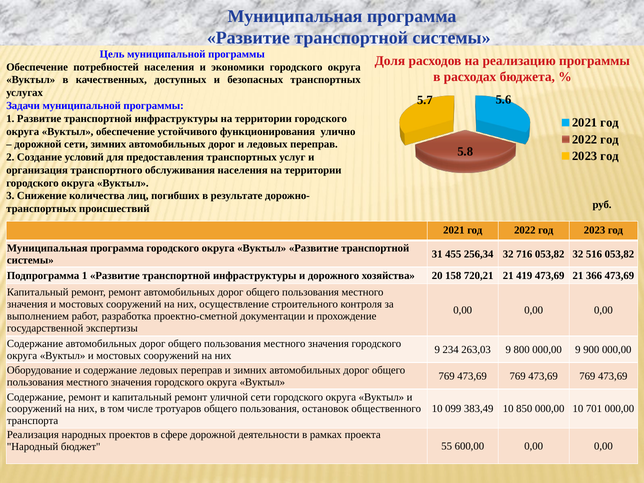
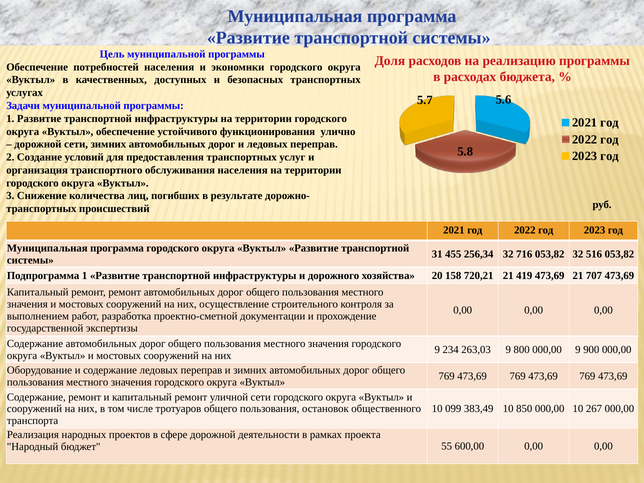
366: 366 -> 707
701: 701 -> 267
